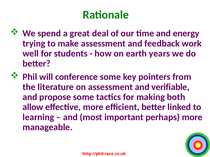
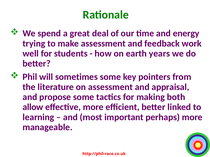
conference: conference -> sometimes
verifiable: verifiable -> appraisal
